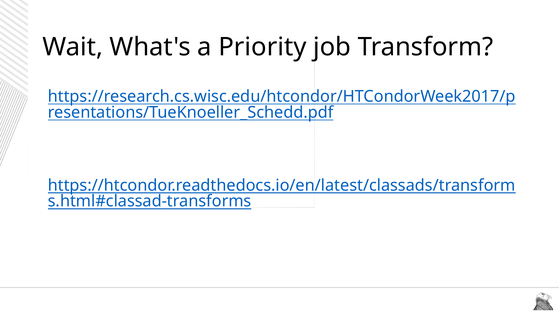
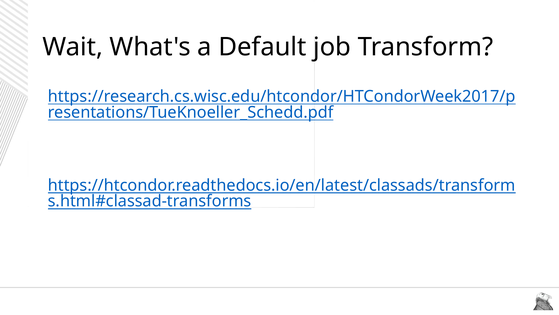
Priority: Priority -> Default
